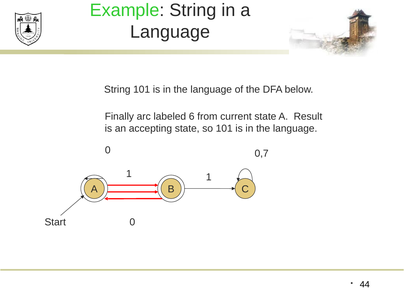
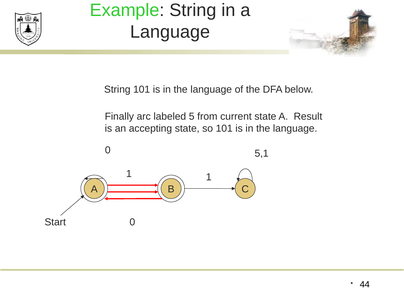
6: 6 -> 5
0,7: 0,7 -> 5,1
